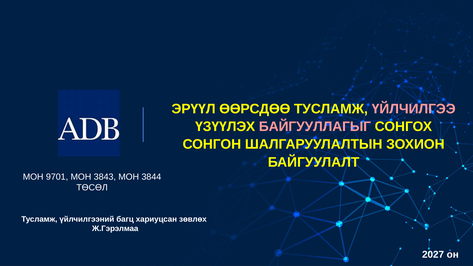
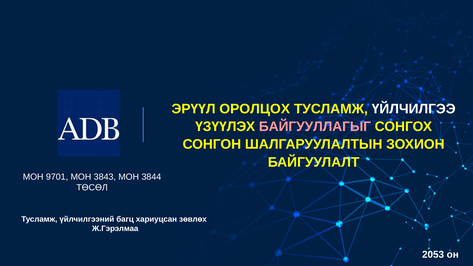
ӨӨРСДӨӨ: ӨӨРСДӨӨ -> ОРОЛЦОХ
ҮЙЛЧИЛГЭЭ colour: pink -> white
2027: 2027 -> 2053
